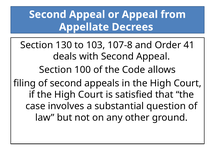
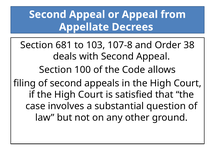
130: 130 -> 681
41: 41 -> 38
